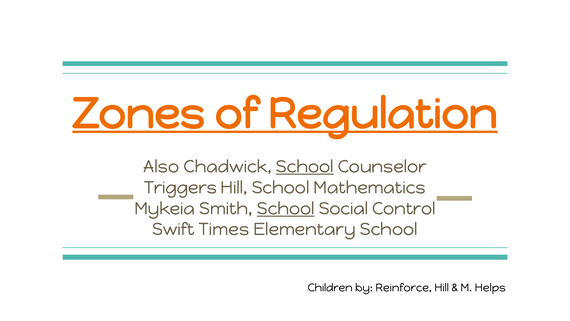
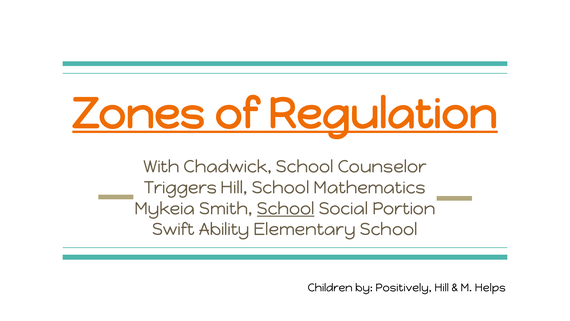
Also: Also -> With
School at (305, 167) underline: present -> none
Control: Control -> Portion
Times: Times -> Ability
Reinforce: Reinforce -> Positively
